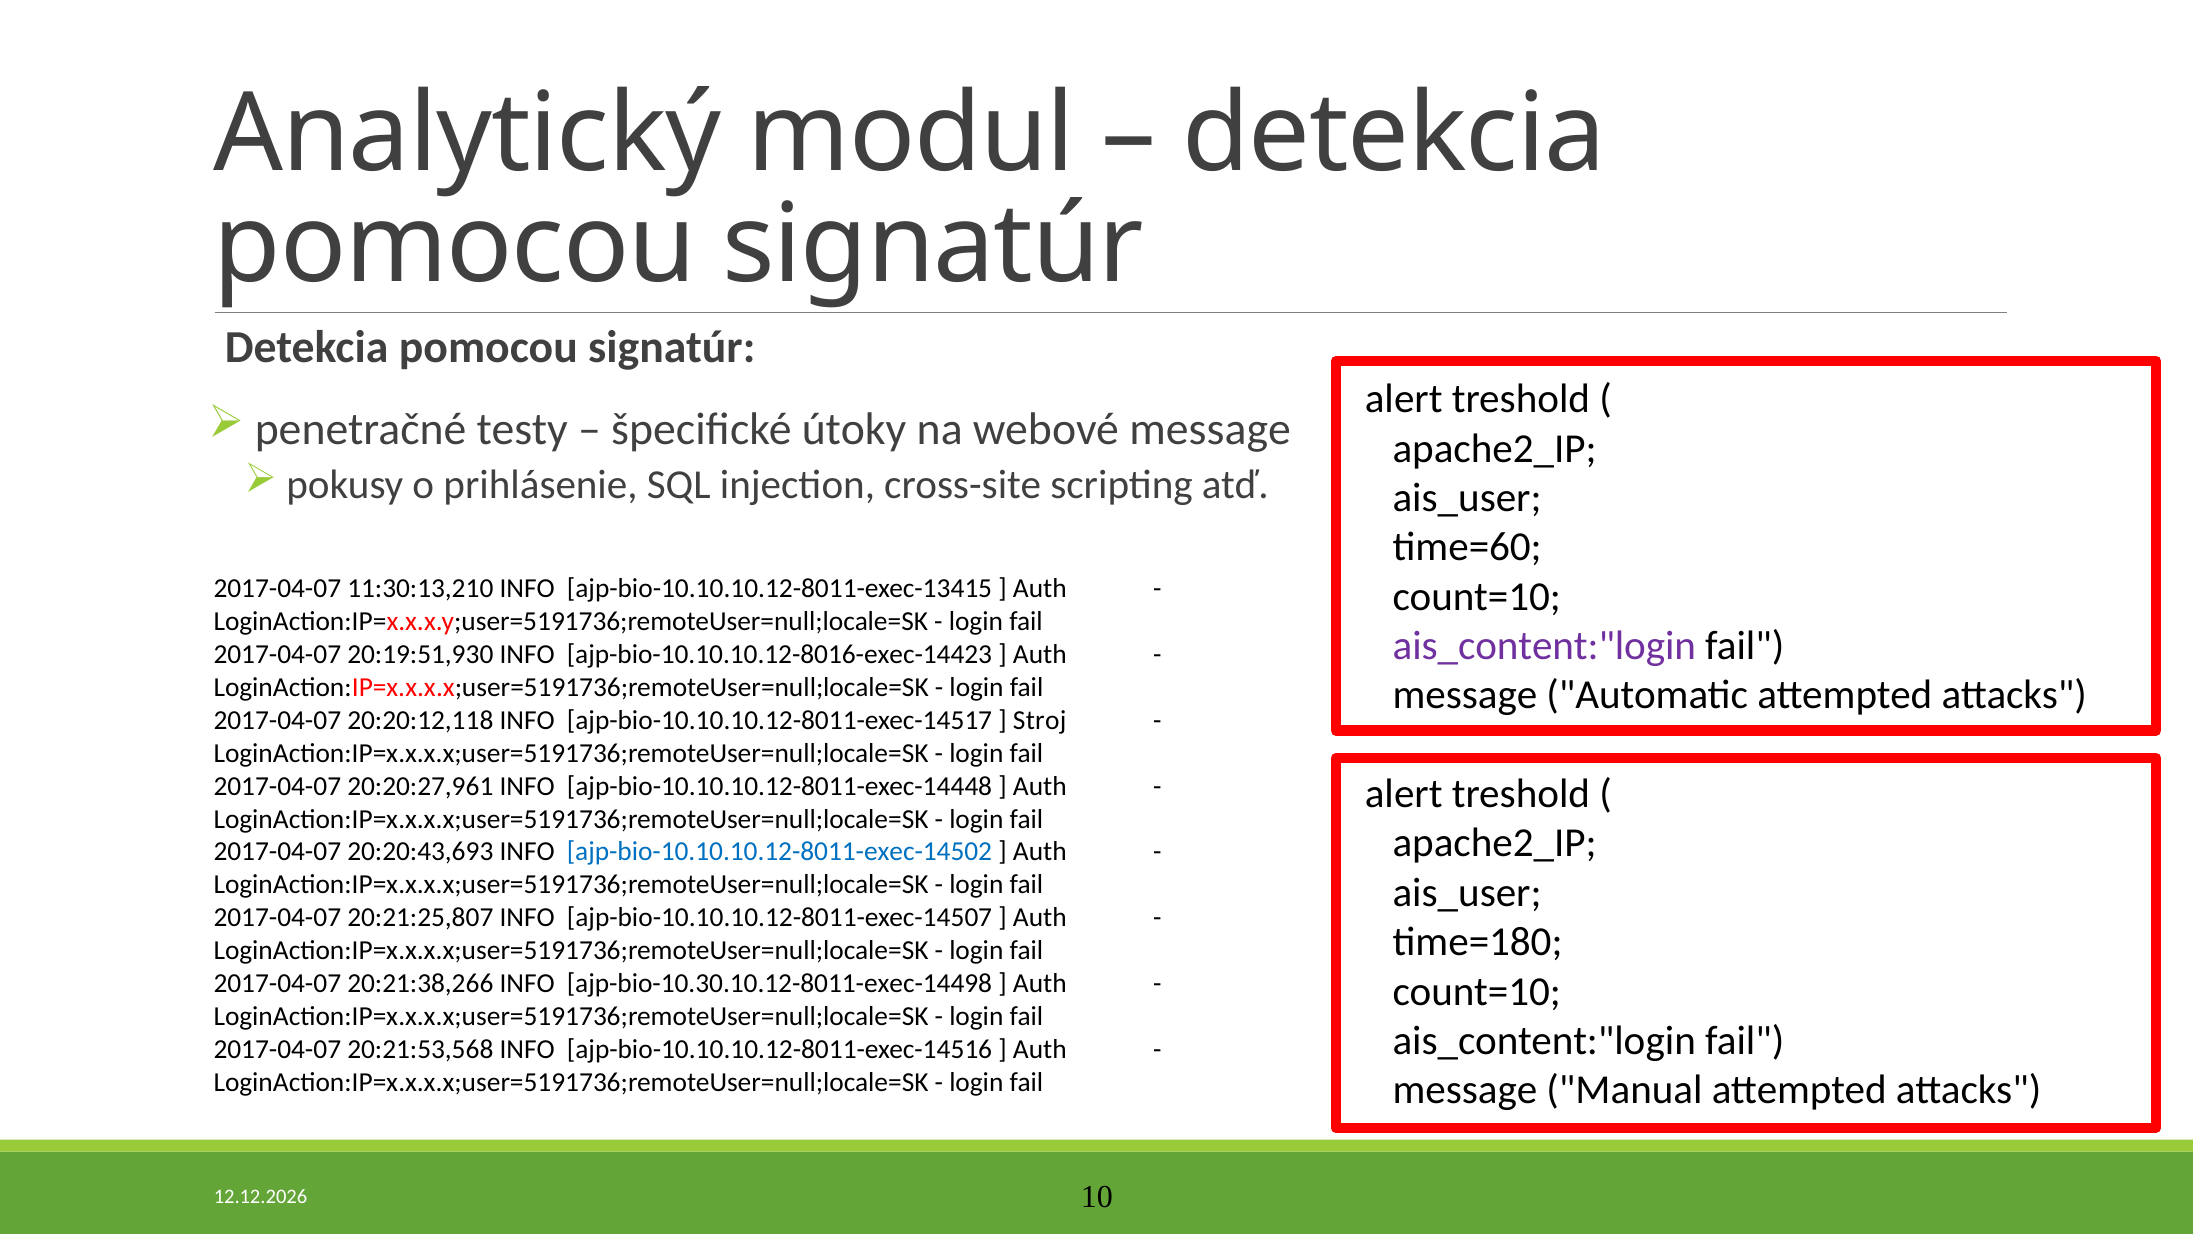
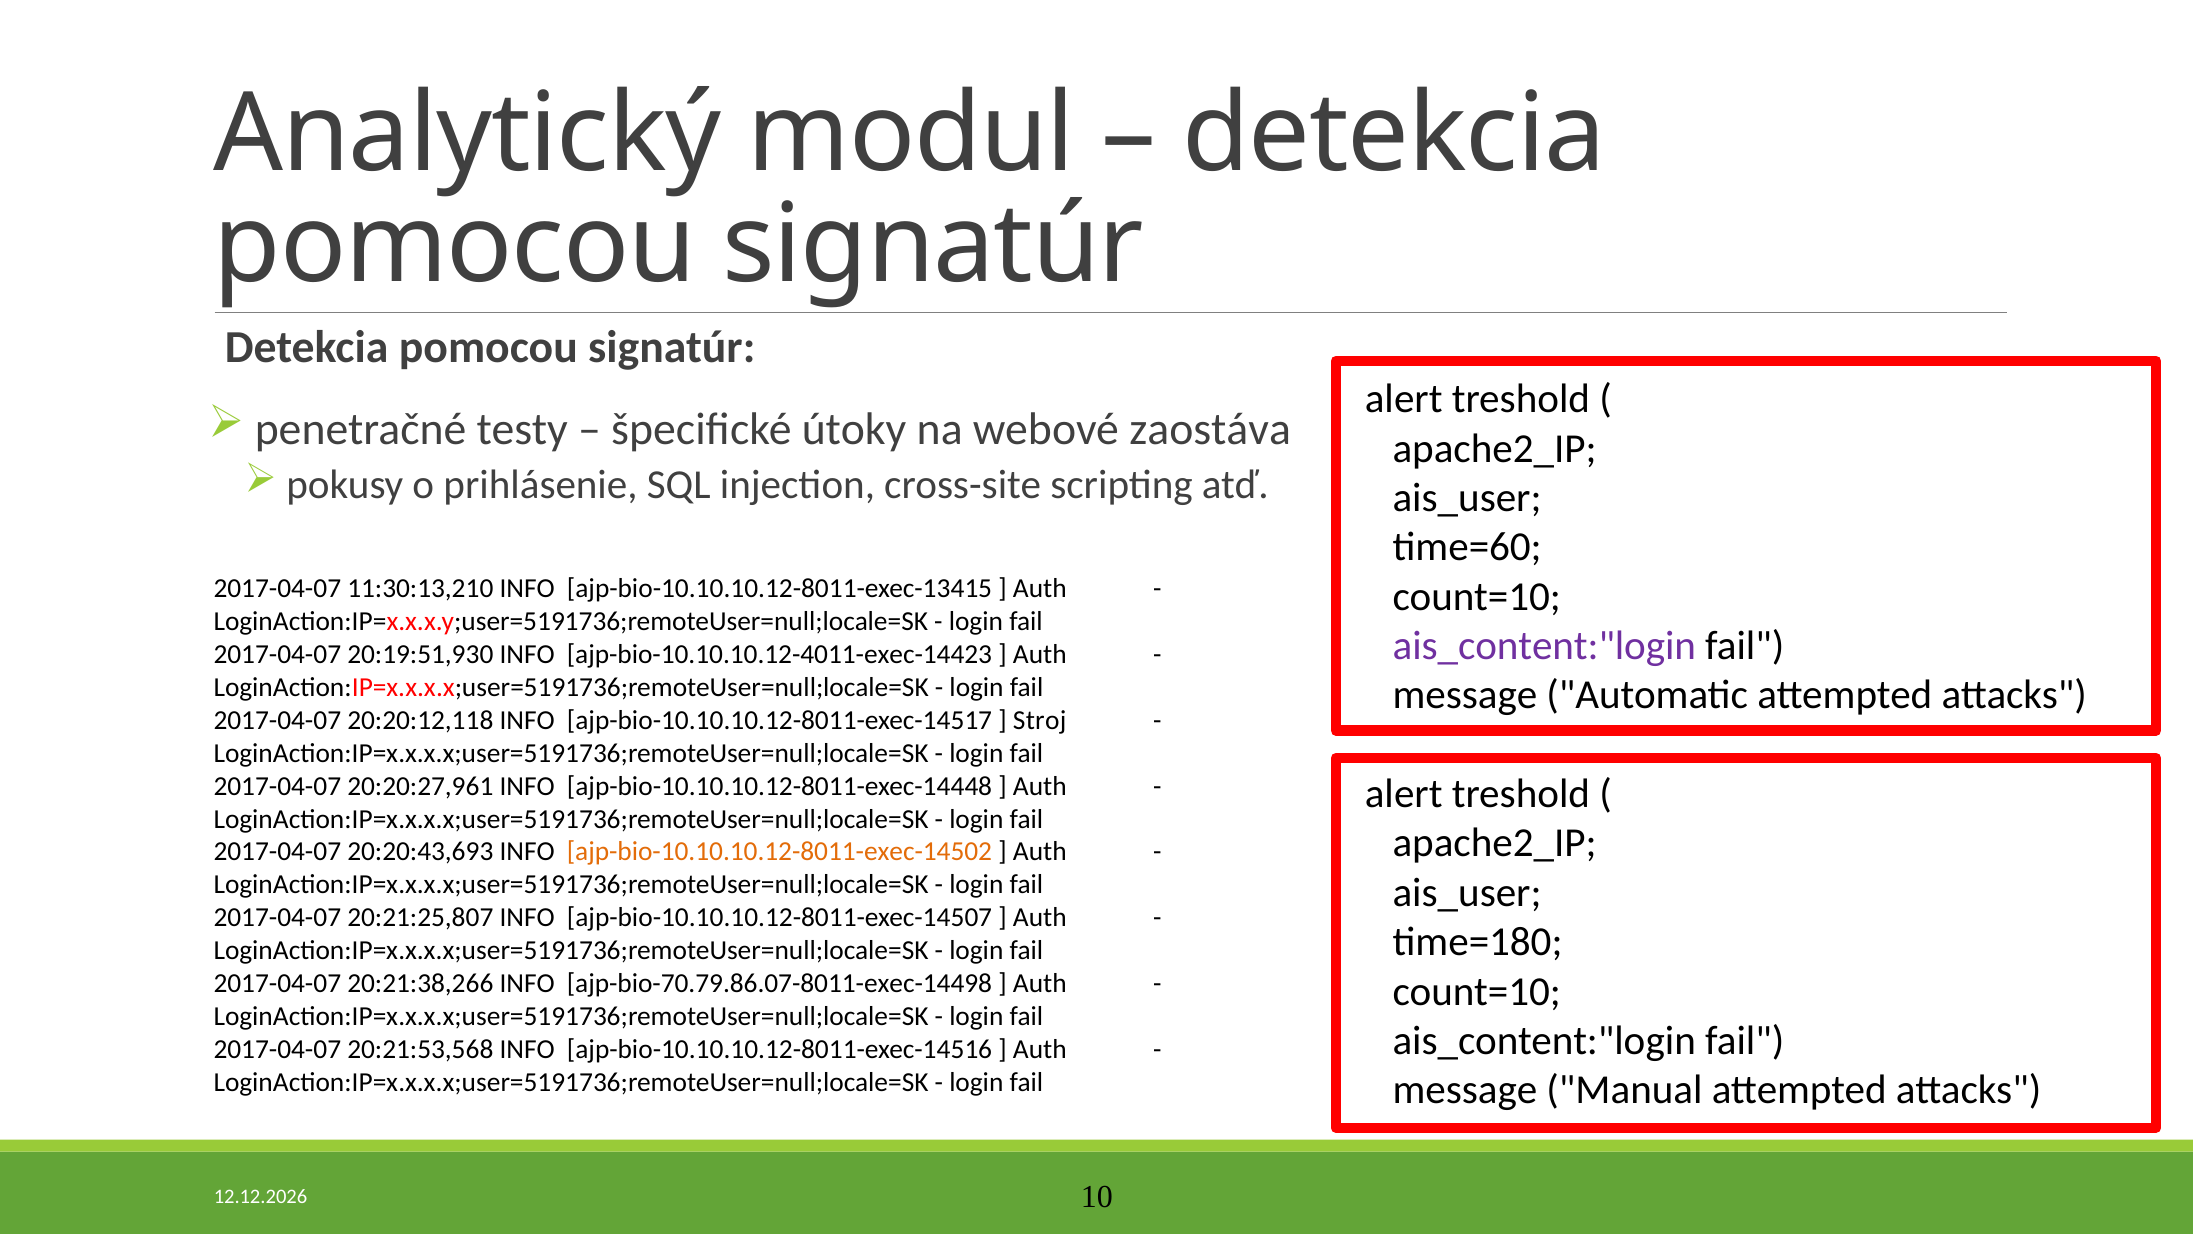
webové message: message -> zaostáva
ajp-bio-10.10.10.12-8016-exec-14423: ajp-bio-10.10.10.12-8016-exec-14423 -> ajp-bio-10.10.10.12-4011-exec-14423
ajp-bio-10.10.10.12-8011-exec-14502 colour: blue -> orange
ajp-bio-10.30.10.12-8011-exec-14498: ajp-bio-10.30.10.12-8011-exec-14498 -> ajp-bio-70.79.86.07-8011-exec-14498
